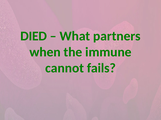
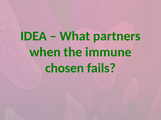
DIED: DIED -> IDEA
cannot: cannot -> chosen
